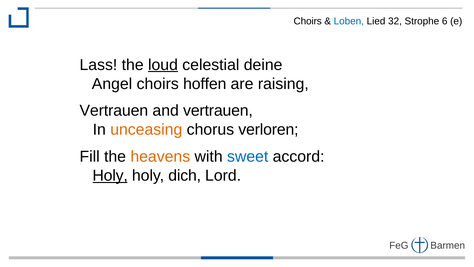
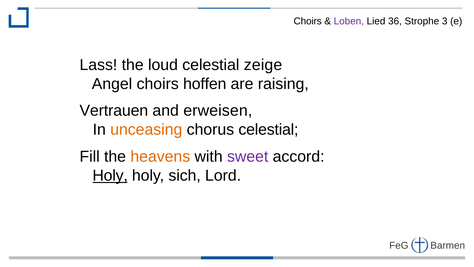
Loben colour: blue -> purple
32: 32 -> 36
6: 6 -> 3
loud underline: present -> none
deine: deine -> zeige
and vertrauen: vertrauen -> erweisen
chorus verloren: verloren -> celestial
sweet colour: blue -> purple
dich: dich -> sich
